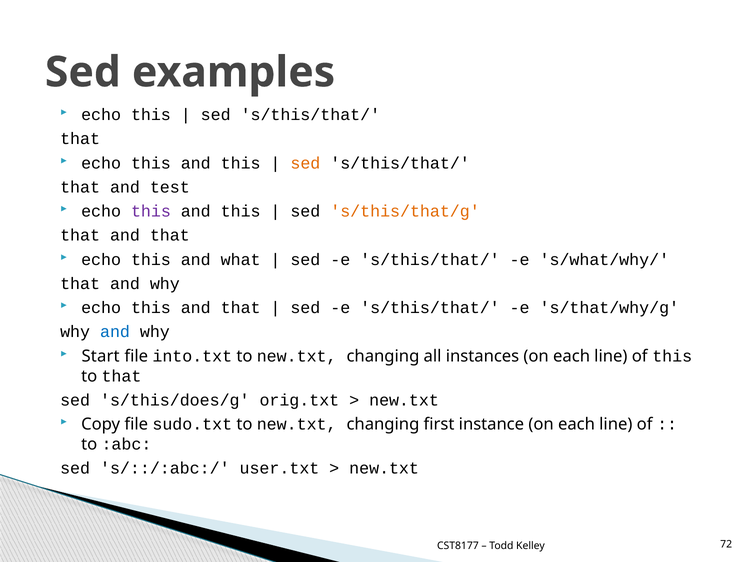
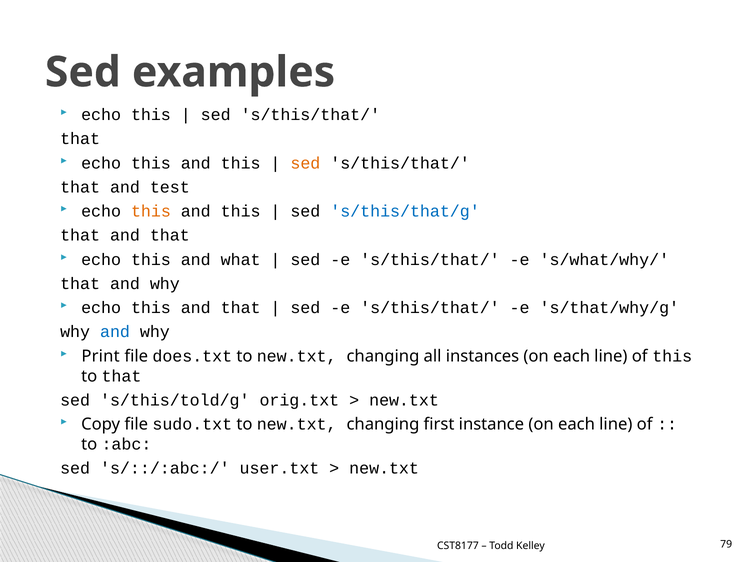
this at (151, 212) colour: purple -> orange
s/this/that/g colour: orange -> blue
Start: Start -> Print
into.txt: into.txt -> does.txt
s/this/does/g: s/this/does/g -> s/this/told/g
72: 72 -> 79
